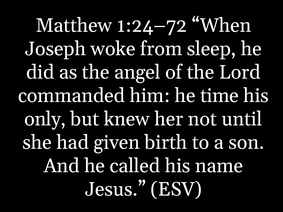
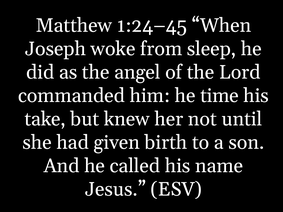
1:24–72: 1:24–72 -> 1:24–45
only: only -> take
